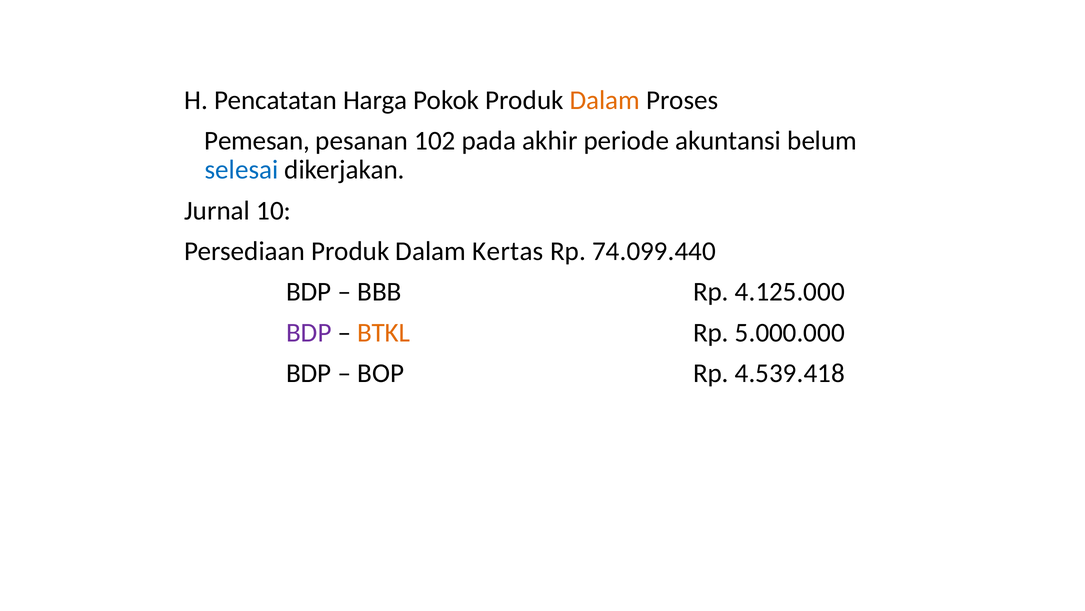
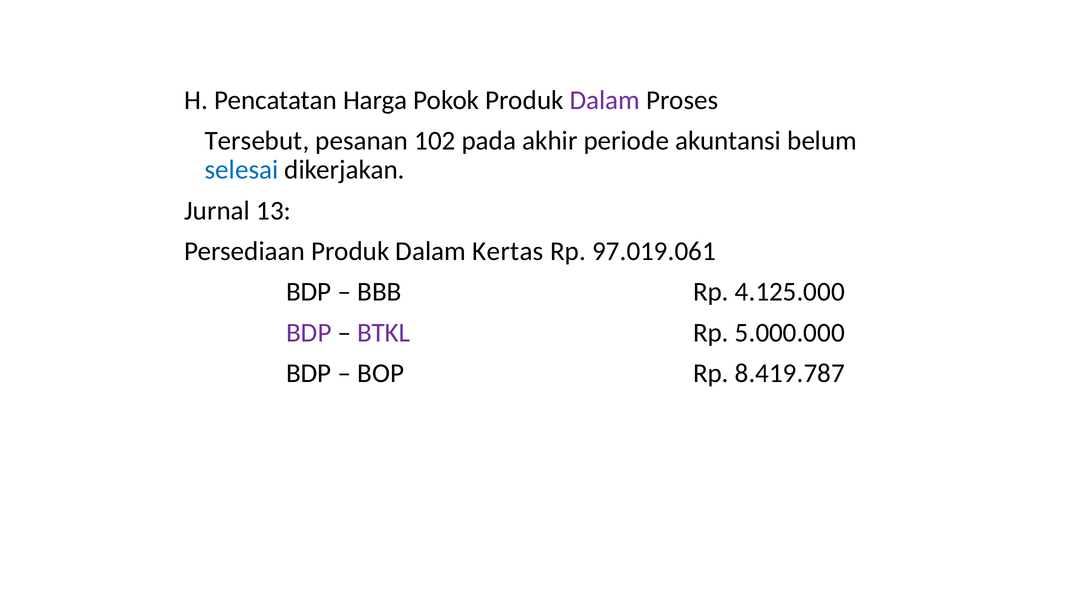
Dalam at (605, 100) colour: orange -> purple
Pemesan: Pemesan -> Tersebut
10: 10 -> 13
74.099.440: 74.099.440 -> 97.019.061
BTKL colour: orange -> purple
4.539.418: 4.539.418 -> 8.419.787
